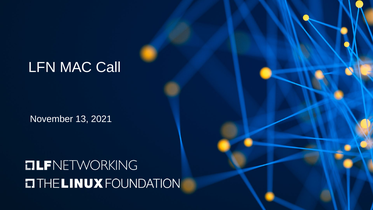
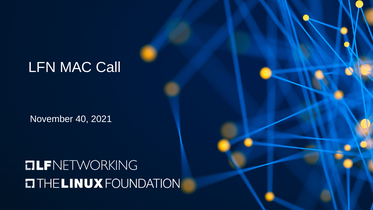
13: 13 -> 40
